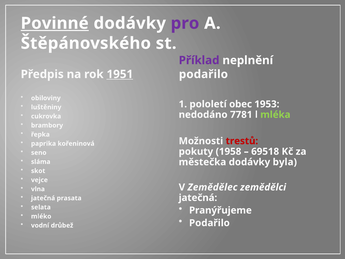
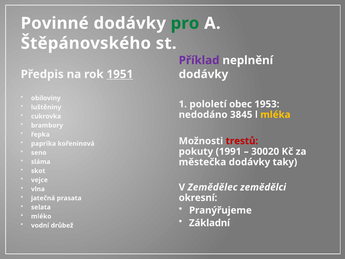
Povinné underline: present -> none
pro colour: purple -> green
podařilo at (203, 74): podařilo -> dodávky
7781: 7781 -> 3845
mléka colour: light green -> yellow
1958: 1958 -> 1991
69518: 69518 -> 30020
byla: byla -> taky
jatečná at (198, 198): jatečná -> okresní
Podařilo at (209, 223): Podařilo -> Základní
